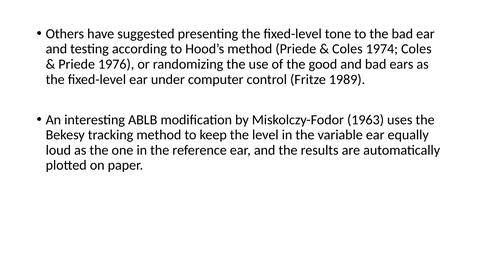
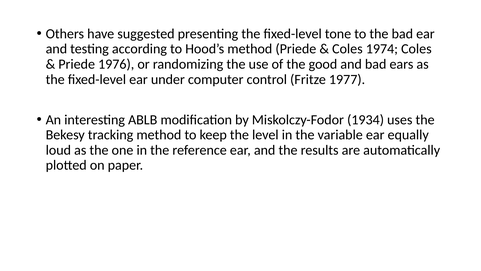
1989: 1989 -> 1977
1963: 1963 -> 1934
